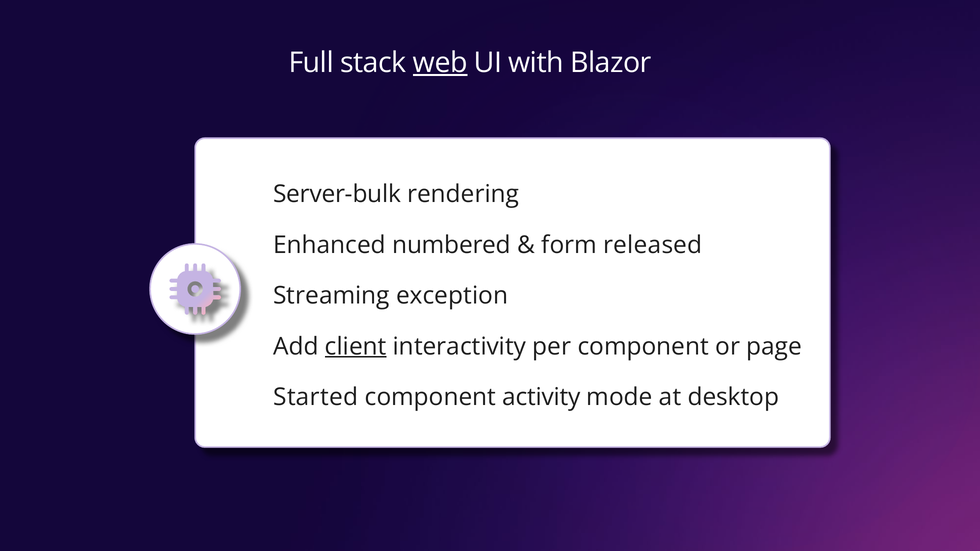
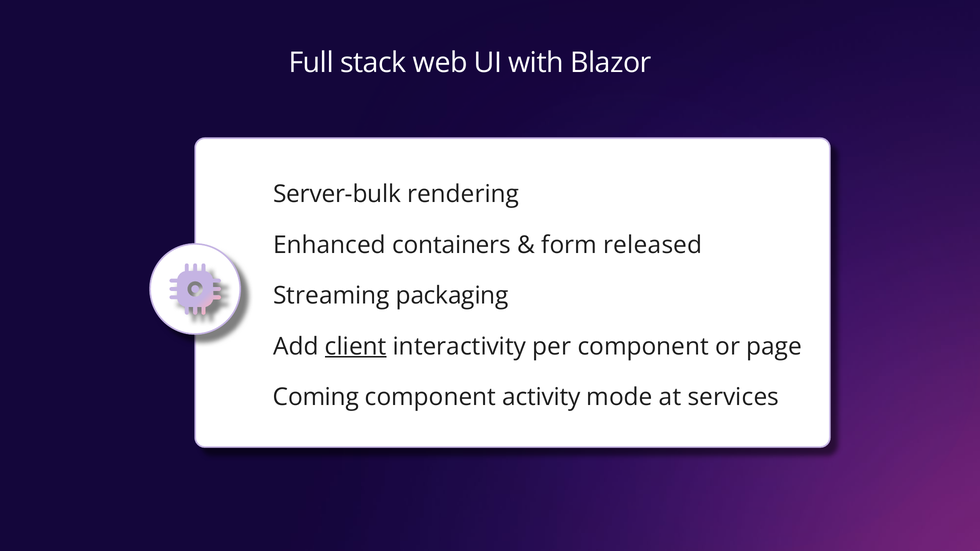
web underline: present -> none
numbered: numbered -> containers
exception: exception -> packaging
Started: Started -> Coming
desktop: desktop -> services
